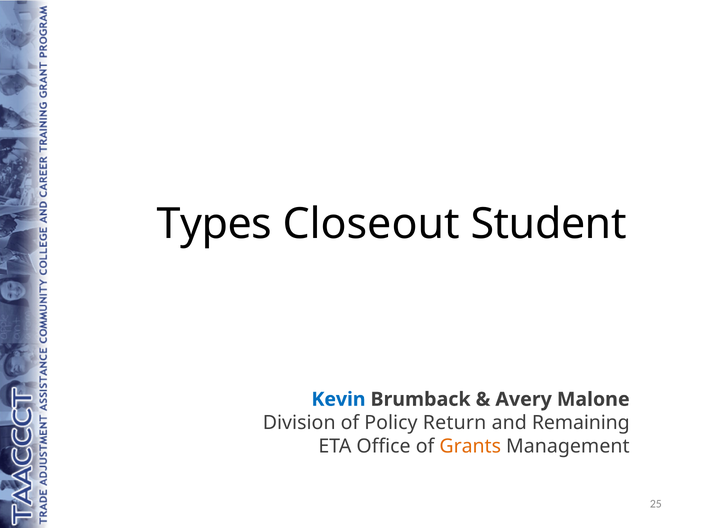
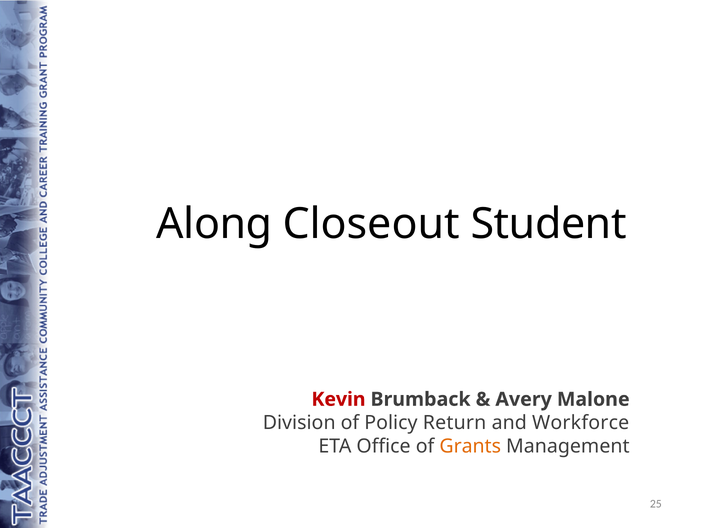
Types: Types -> Along
Kevin colour: blue -> red
Remaining: Remaining -> Workforce
